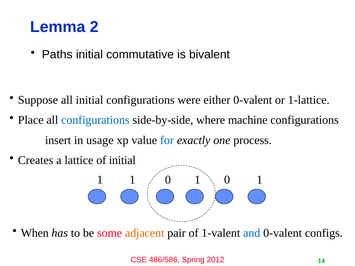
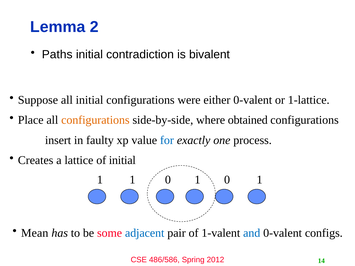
commutative: commutative -> contradiction
configurations at (95, 120) colour: blue -> orange
machine: machine -> obtained
usage: usage -> faulty
When: When -> Mean
adjacent colour: orange -> blue
